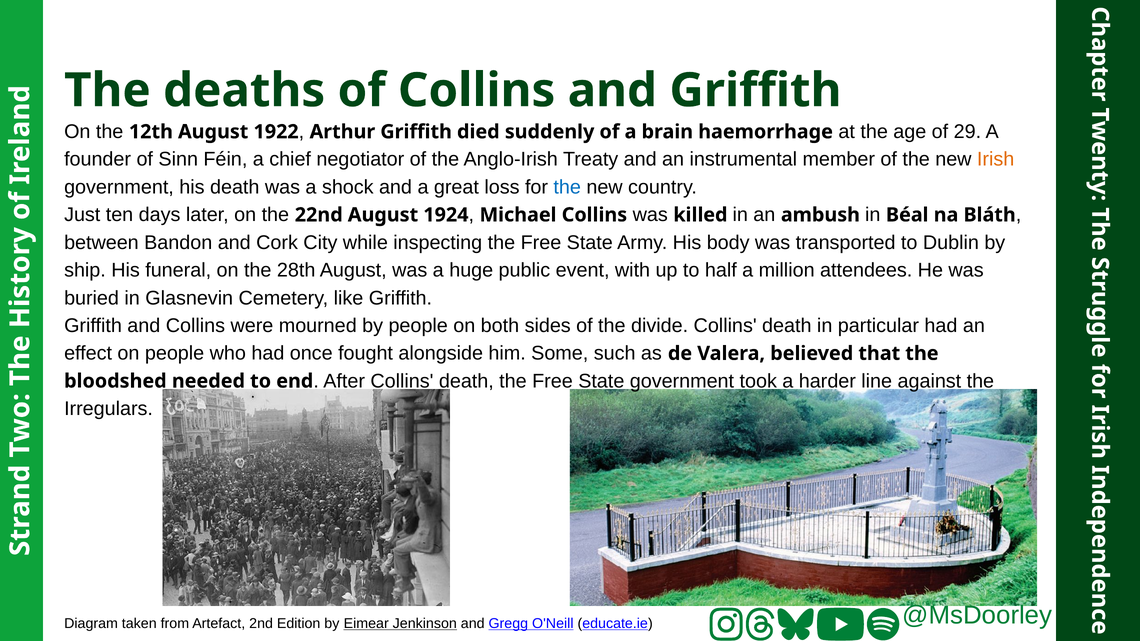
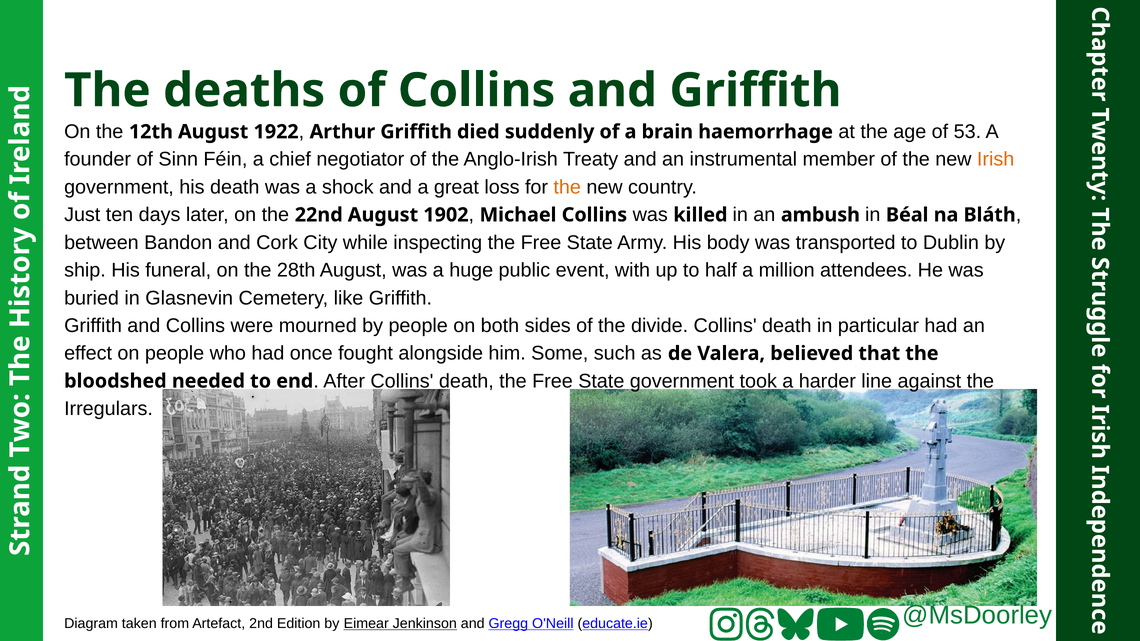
29: 29 -> 53
the at (567, 187) colour: blue -> orange
1924: 1924 -> 1902
